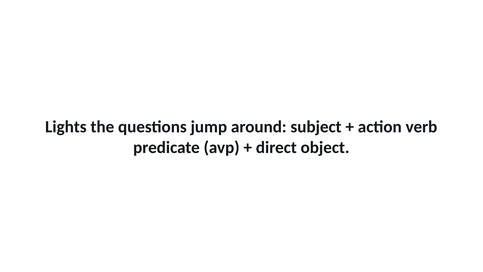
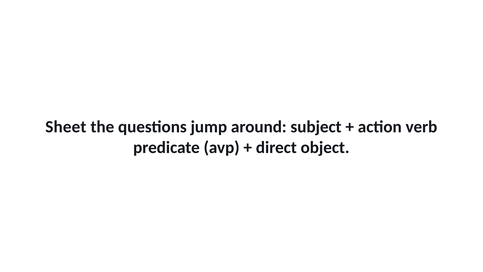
Lights: Lights -> Sheet
